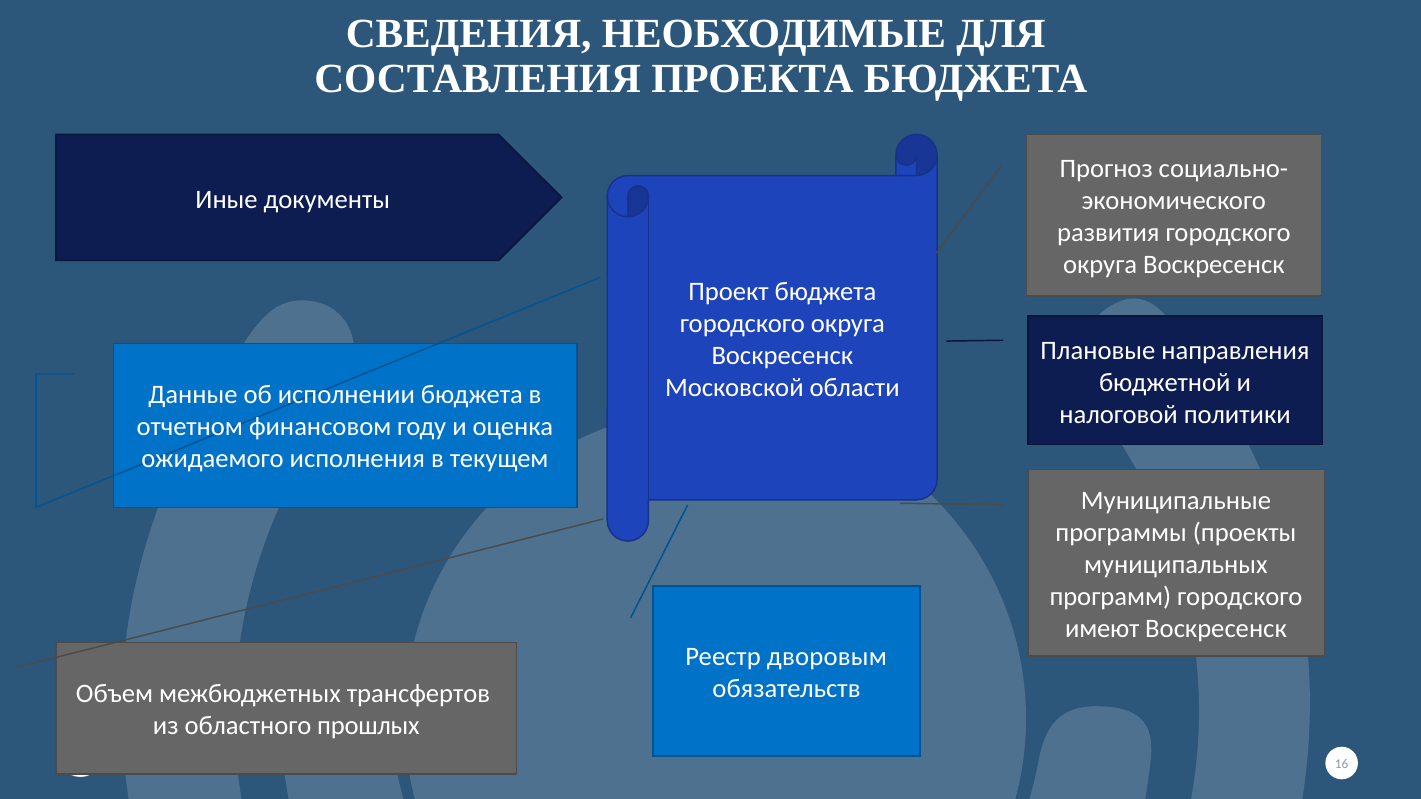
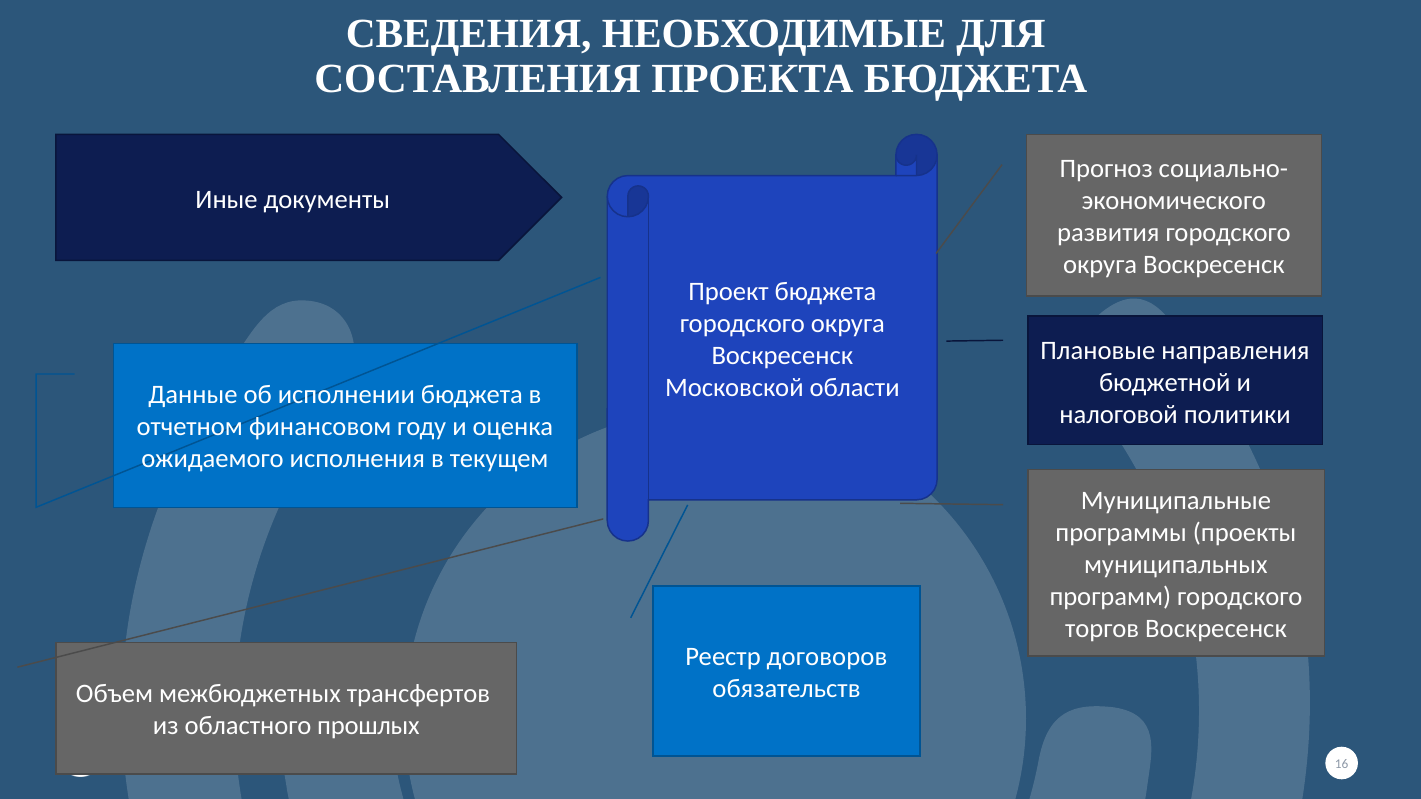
имеют: имеют -> торгов
дворовым: дворовым -> договоров
